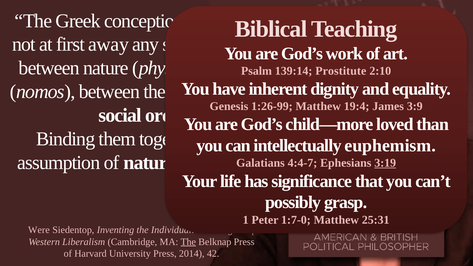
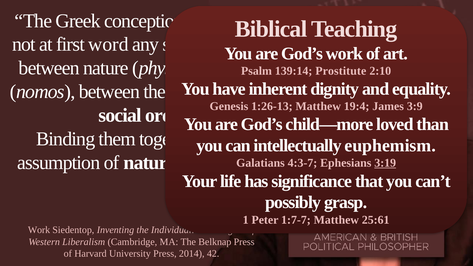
away: away -> word
1:26-99: 1:26-99 -> 1:26-13
4:4-7: 4:4-7 -> 4:3-7
1:7-0: 1:7-0 -> 1:7-7
25:31: 25:31 -> 25:61
Were at (39, 230): Were -> Work
The at (188, 242) underline: present -> none
